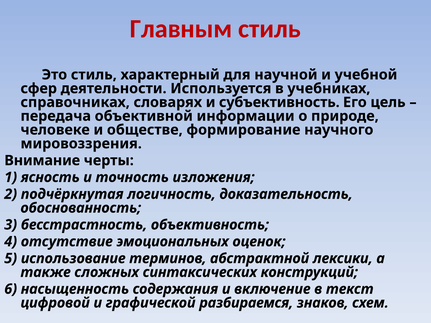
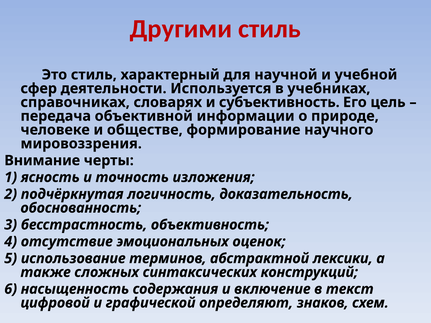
Главным: Главным -> Другими
разбираемся: разбираемся -> определяют
